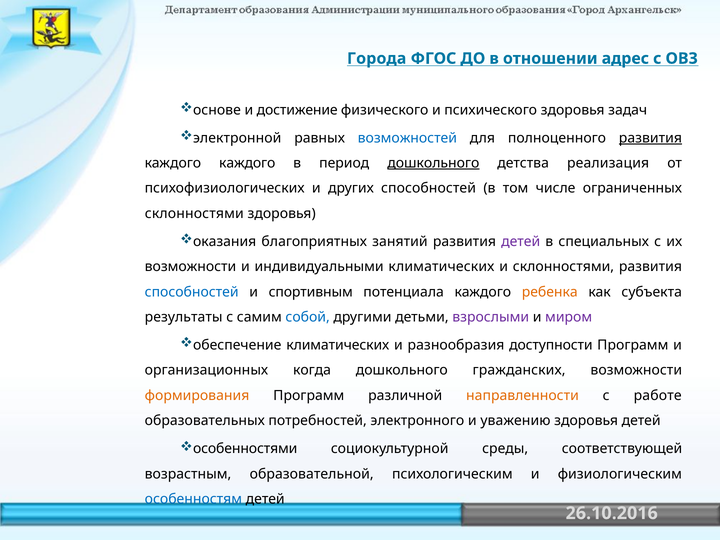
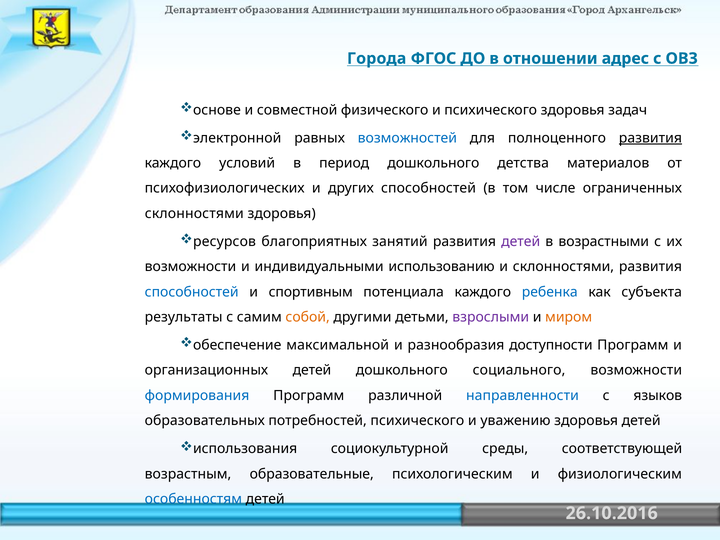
достижение: достижение -> совместной
каждого каждого: каждого -> условий
дошкольного at (433, 163) underline: present -> none
реализация: реализация -> материалов
оказания: оказания -> ресурсов
специальных: специальных -> возрастными
индивидуальными климатических: климатических -> использованию
ребенка colour: orange -> blue
собой colour: blue -> orange
миром colour: purple -> orange
обеспечение климатических: климатических -> максимальной
организационных когда: когда -> детей
гражданских: гражданских -> социального
формирования colour: orange -> blue
направленности colour: orange -> blue
работе: работе -> языков
потребностей электронного: электронного -> психического
особенностями: особенностями -> использования
образовательной: образовательной -> образовательные
